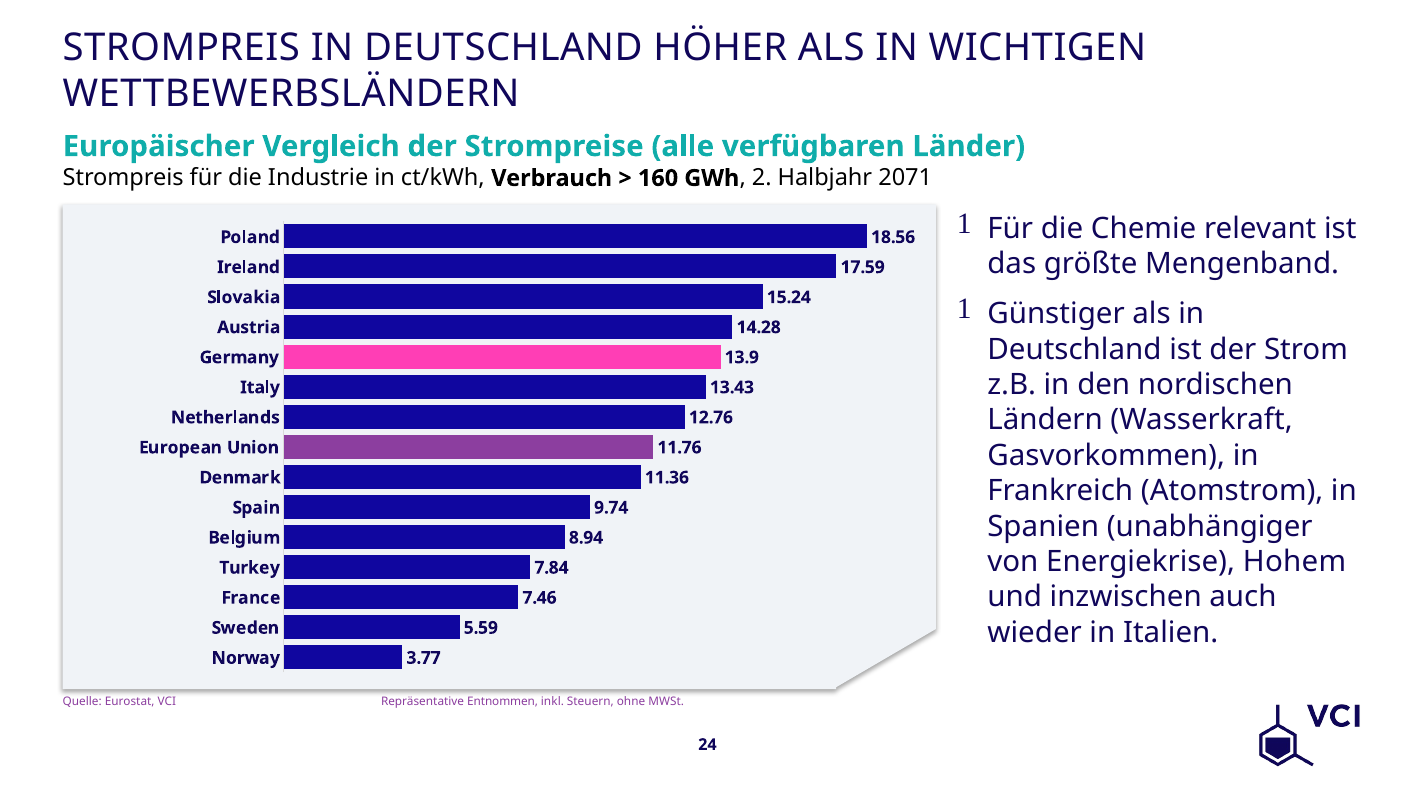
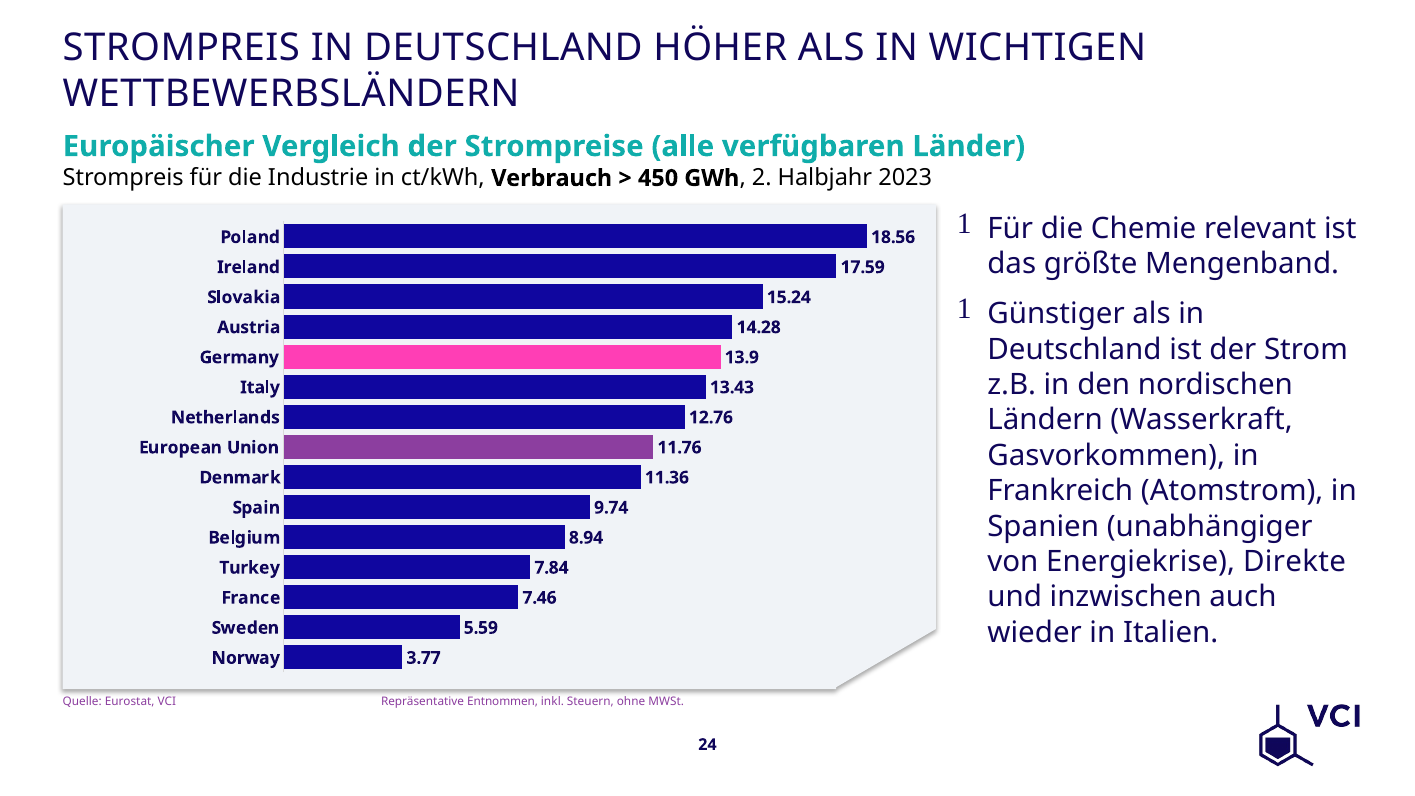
160: 160 -> 450
2071: 2071 -> 2023
Hohem: Hohem -> Direkte
